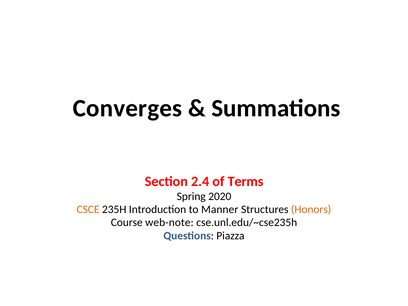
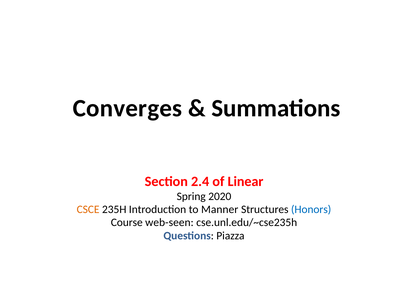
Terms: Terms -> Linear
Honors colour: orange -> blue
web-note: web-note -> web-seen
